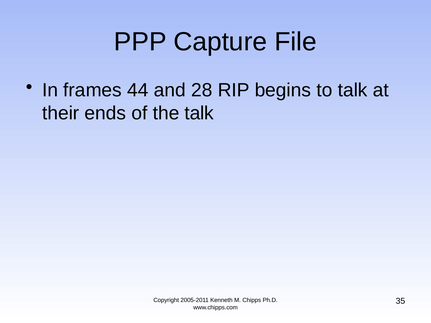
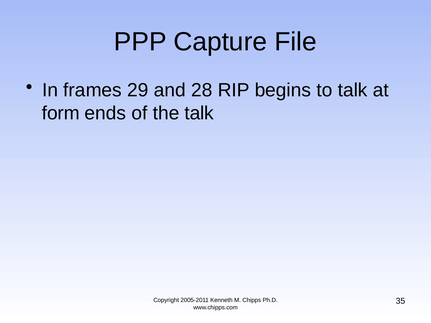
44: 44 -> 29
their: their -> form
